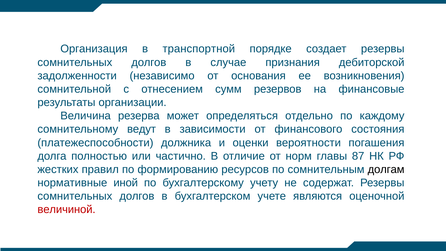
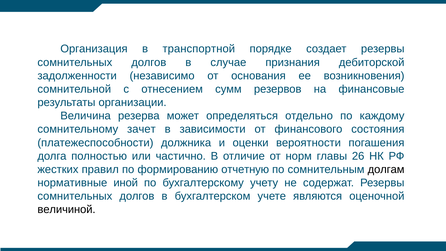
ведут: ведут -> зачет
87: 87 -> 26
ресурсов: ресурсов -> отчетную
величиной colour: red -> black
